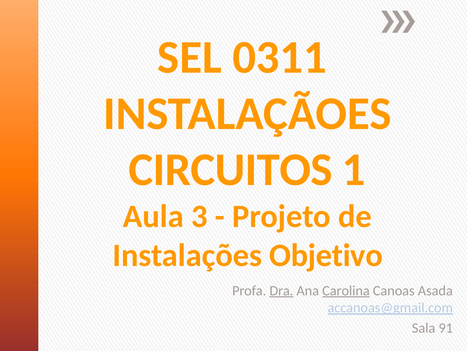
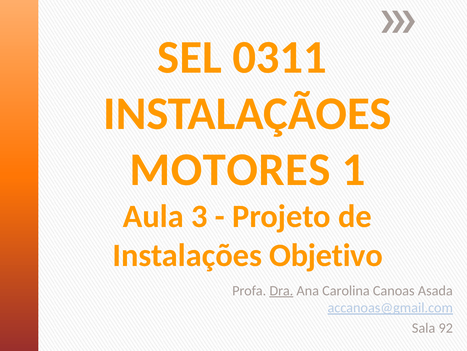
CIRCUITOS: CIRCUITOS -> MOTORES
Carolina underline: present -> none
91: 91 -> 92
